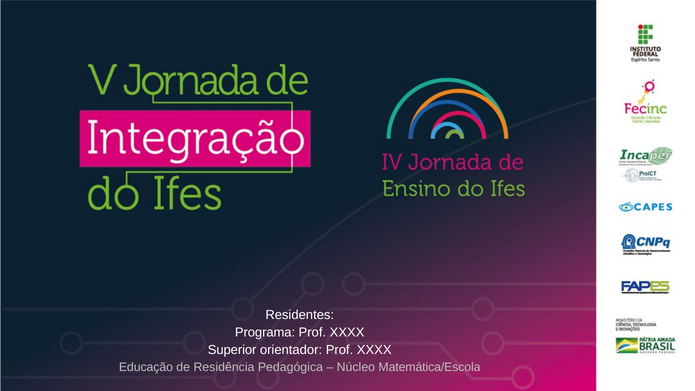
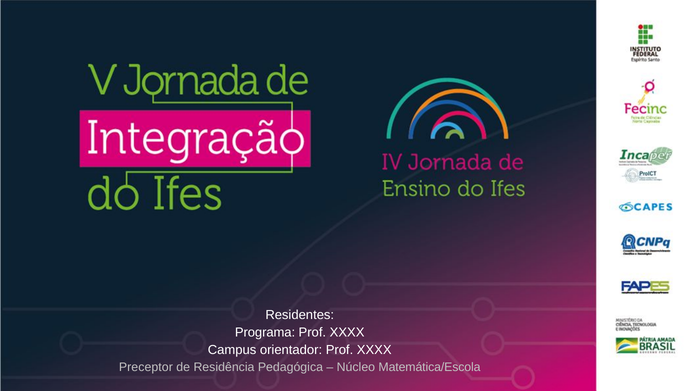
Superior: Superior -> Campus
Educação: Educação -> Preceptor
